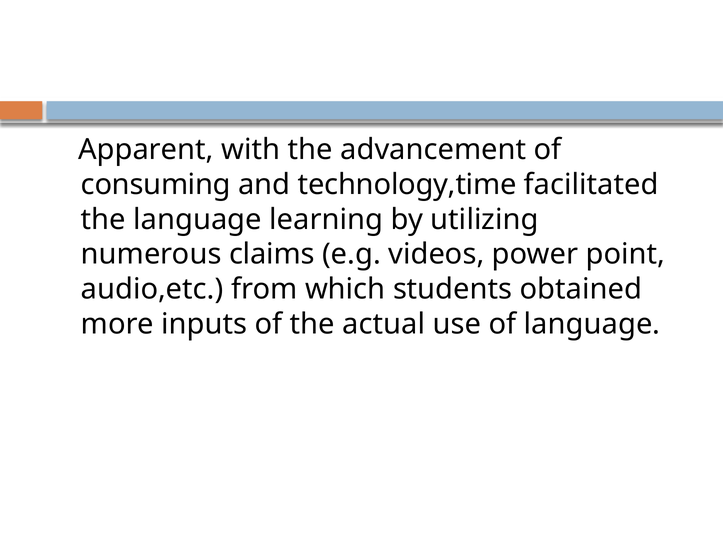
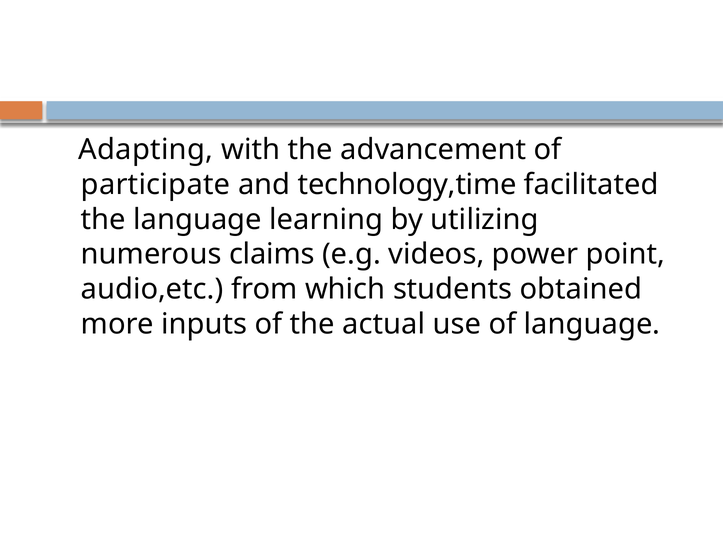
Apparent: Apparent -> Adapting
consuming: consuming -> participate
